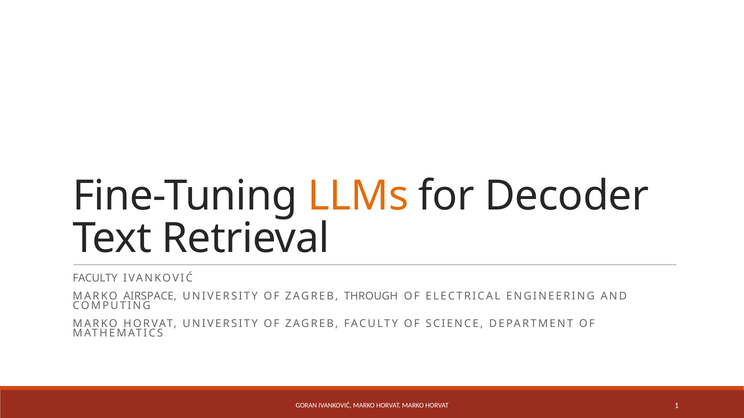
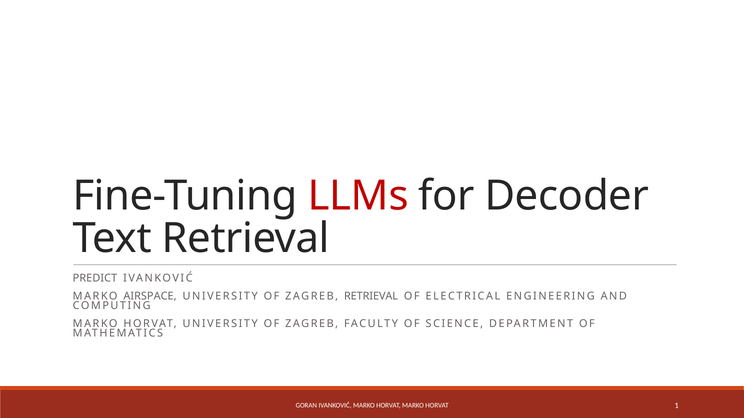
LLMs colour: orange -> red
FACULTY at (95, 279): FACULTY -> PREDICT
ZAGREB THROUGH: THROUGH -> RETRIEVAL
